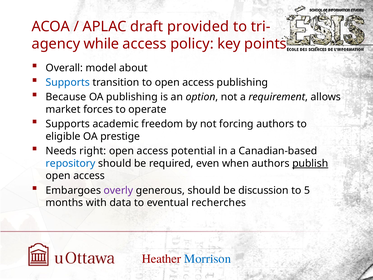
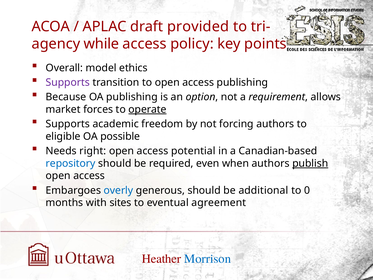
about: about -> ethics
Supports at (68, 82) colour: blue -> purple
operate underline: none -> present
prestige: prestige -> possible
overly colour: purple -> blue
discussion: discussion -> additional
5: 5 -> 0
data: data -> sites
recherches: recherches -> agreement
